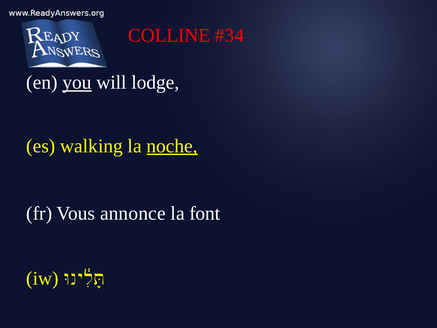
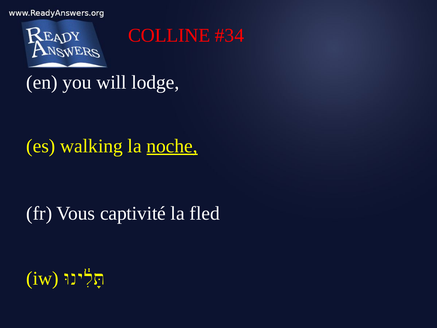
you underline: present -> none
annonce: annonce -> captivité
font: font -> fled
